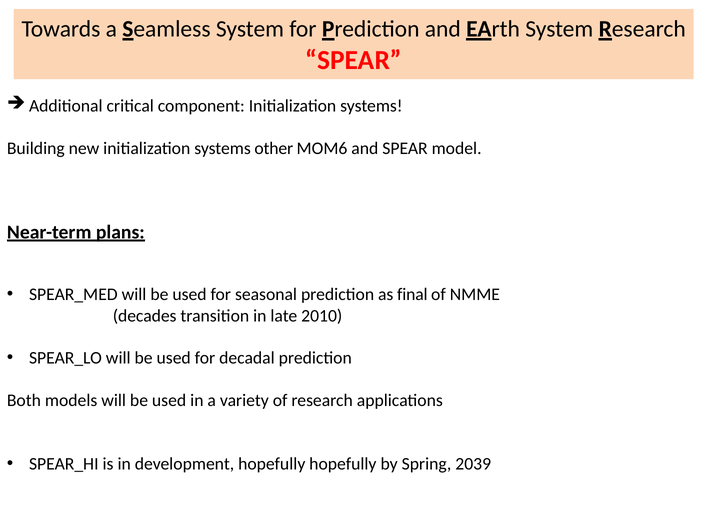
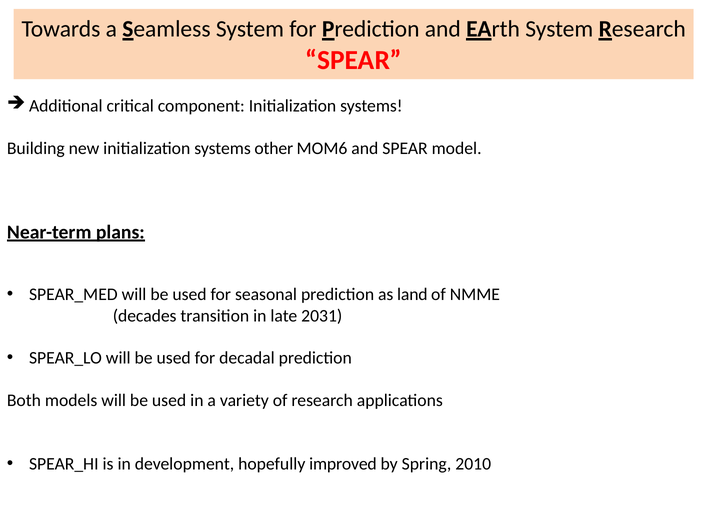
final: final -> land
2010: 2010 -> 2031
hopefully hopefully: hopefully -> improved
2039: 2039 -> 2010
